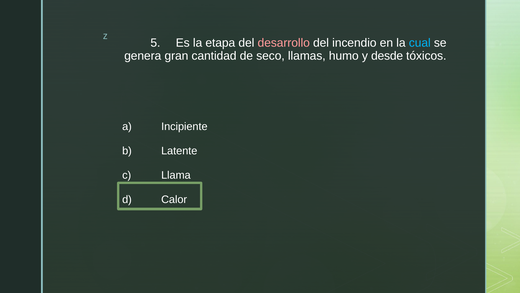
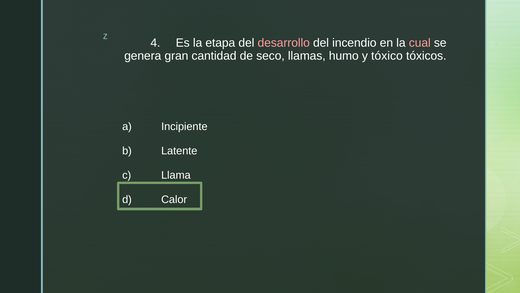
5: 5 -> 4
cual colour: light blue -> pink
desde: desde -> tóxico
